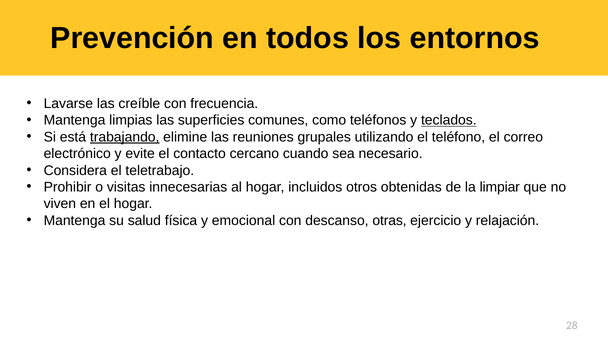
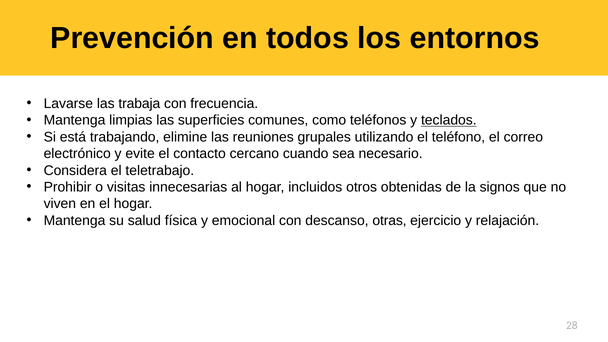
creíble: creíble -> trabaja
trabajando underline: present -> none
limpiar: limpiar -> signos
